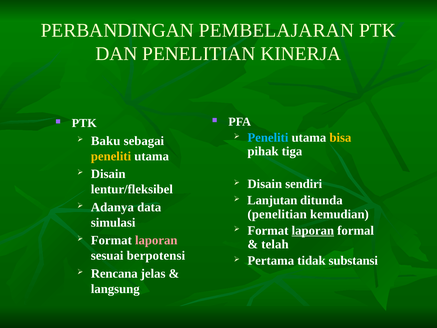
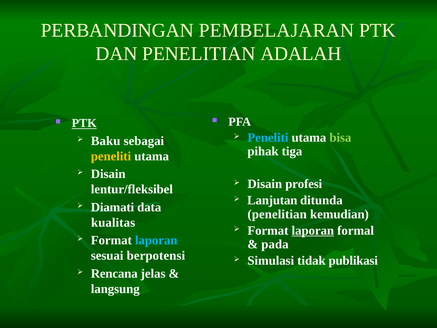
KINERJA: KINERJA -> ADALAH
PTK at (84, 123) underline: none -> present
bisa colour: yellow -> light green
sendiri: sendiri -> profesi
Adanya: Adanya -> Diamati
simulasi: simulasi -> kualitas
laporan at (156, 240) colour: pink -> light blue
telah: telah -> pada
Pertama: Pertama -> Simulasi
substansi: substansi -> publikasi
